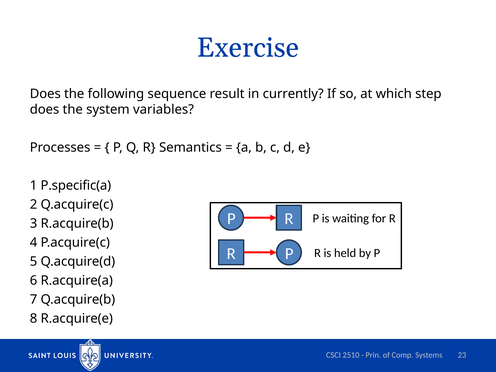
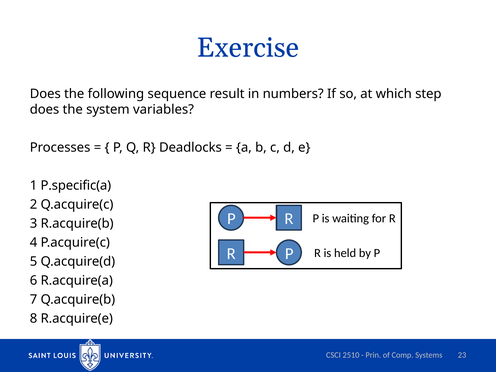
currently: currently -> numbers
Semantics: Semantics -> Deadlocks
